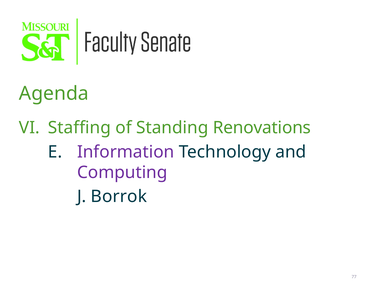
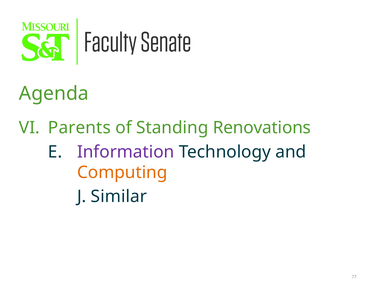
Staffing: Staffing -> Parents
Computing colour: purple -> orange
Borrok: Borrok -> Similar
